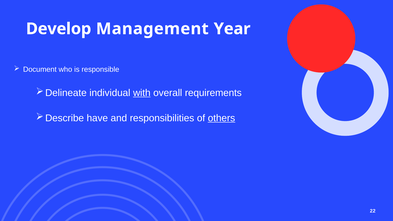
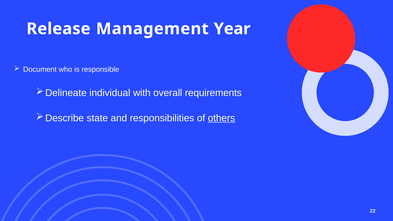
Develop: Develop -> Release
with underline: present -> none
have: have -> state
